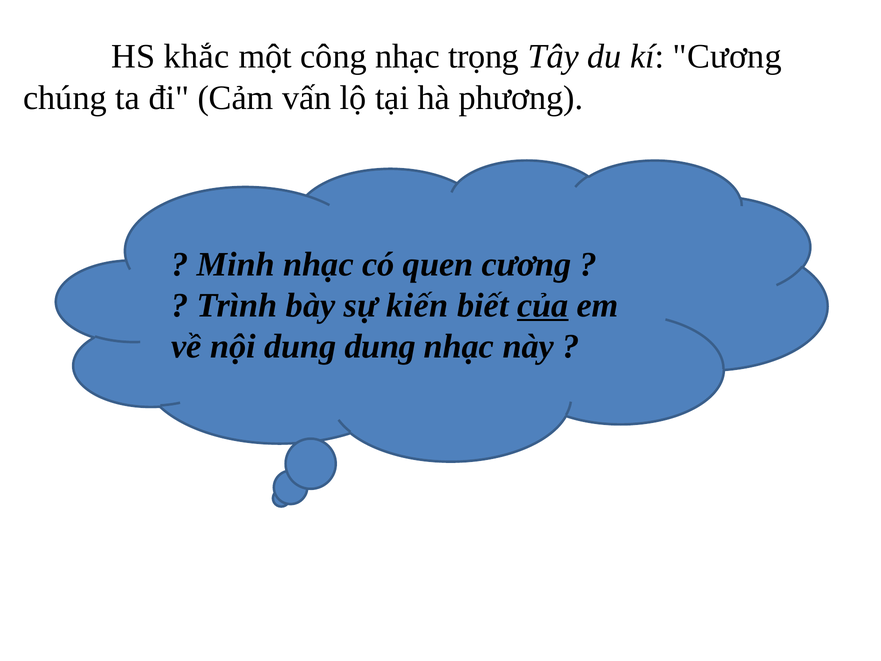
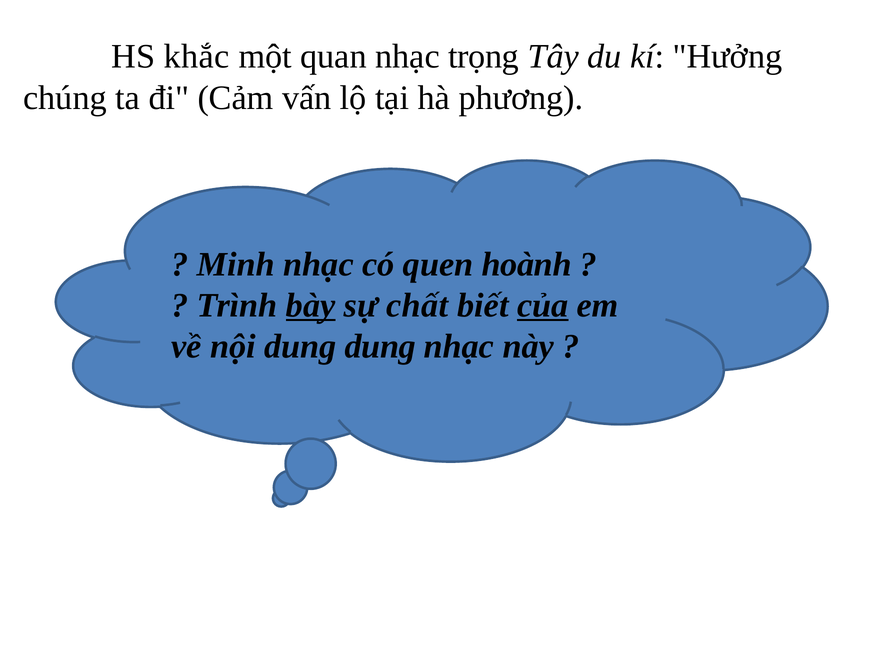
công: công -> quan
kí Cương: Cương -> Hưởng
quen cương: cương -> hoành
bày underline: none -> present
kiến: kiến -> chất
